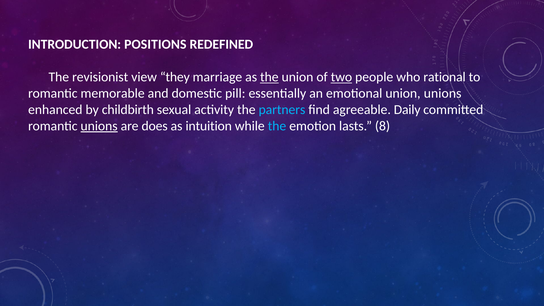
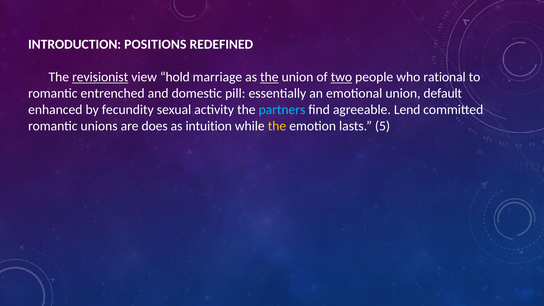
revisionist underline: none -> present
they: they -> hold
memorable: memorable -> entrenched
union unions: unions -> default
childbirth: childbirth -> fecundity
Daily: Daily -> Lend
unions at (99, 126) underline: present -> none
the at (277, 126) colour: light blue -> yellow
8: 8 -> 5
